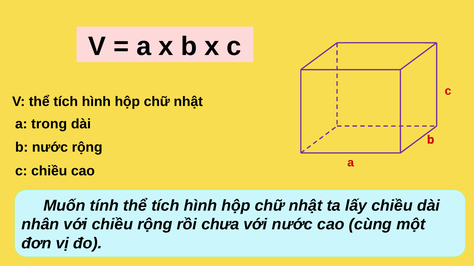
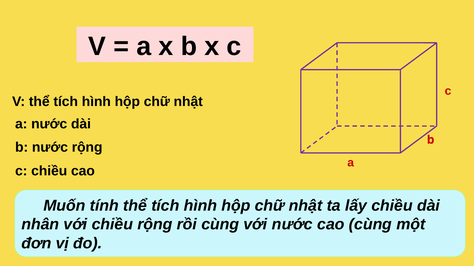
a trong: trong -> nước
rồi chưa: chưa -> cùng
